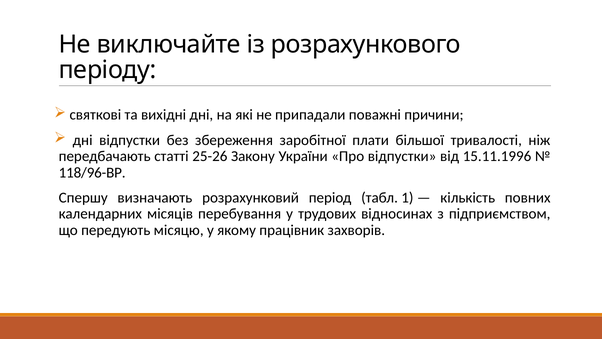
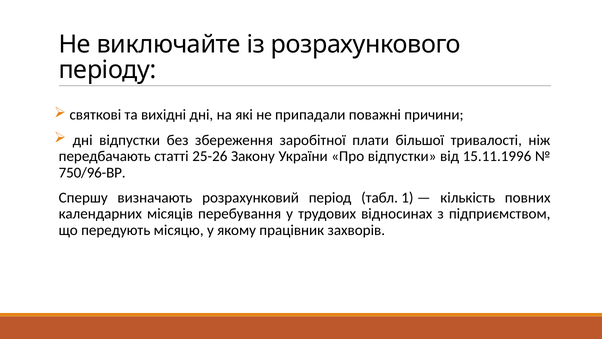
118/96-ВР: 118/96-ВР -> 750/96-ВР
